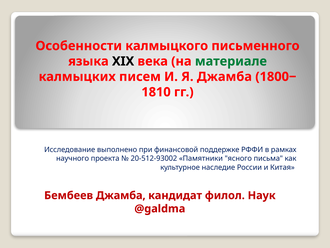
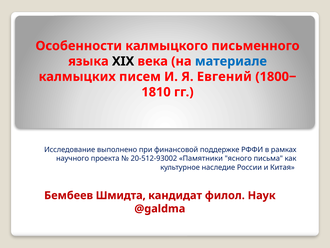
материале colour: green -> blue
Я Джамба: Джамба -> Евгений
Бембеев Джамба: Джамба -> Шмидта
